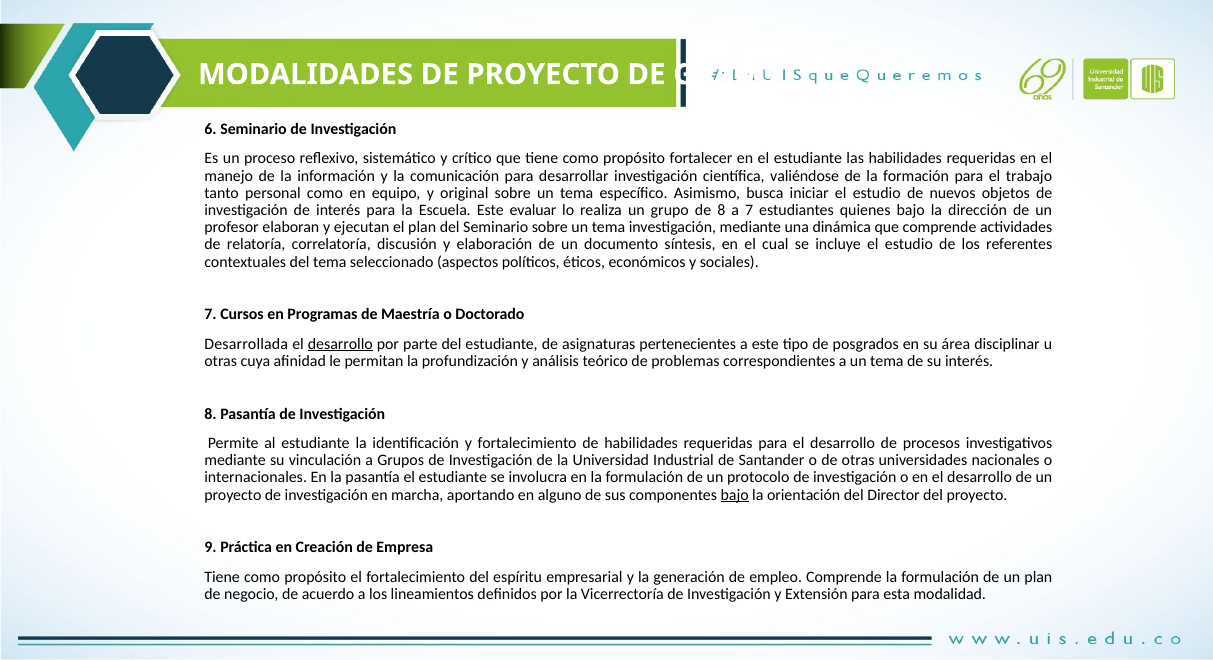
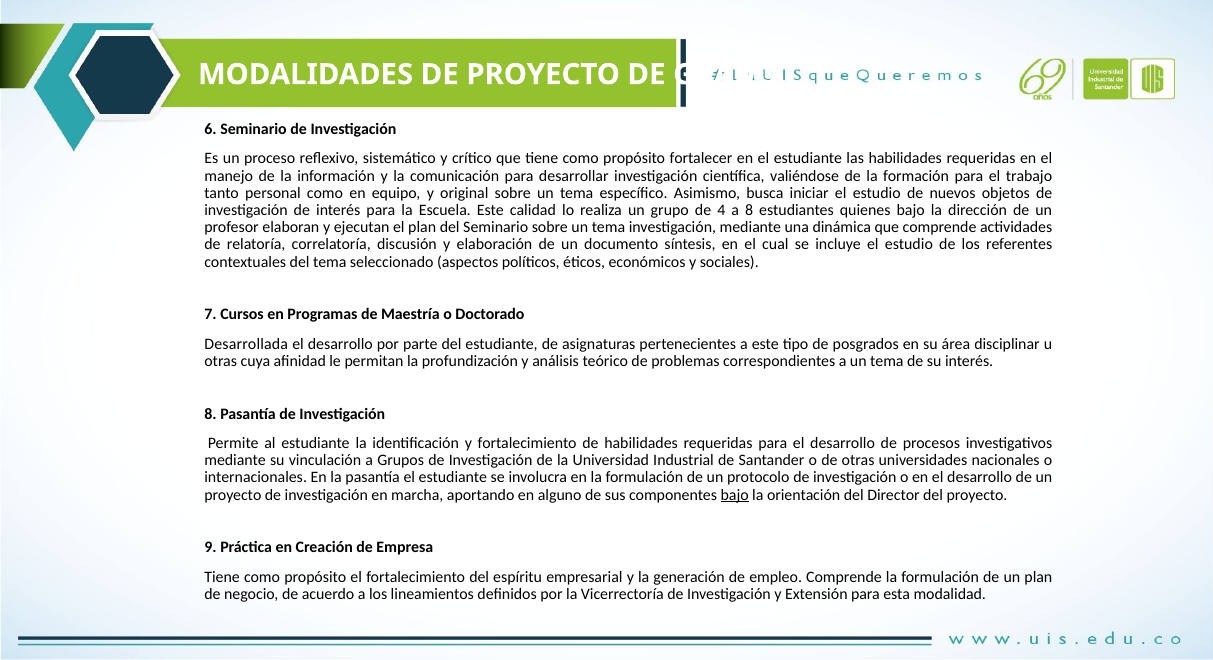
evaluar: evaluar -> calidad
de 8: 8 -> 4
a 7: 7 -> 8
desarrollo at (340, 344) underline: present -> none
